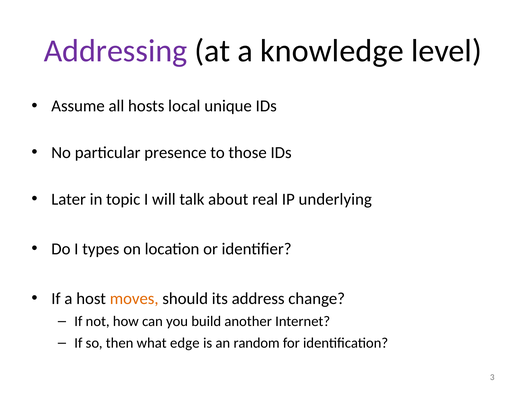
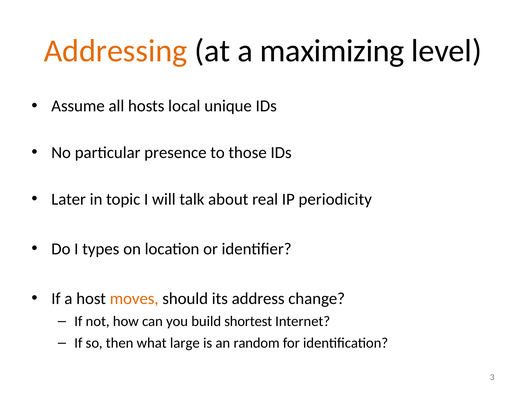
Addressing colour: purple -> orange
knowledge: knowledge -> maximizing
underlying: underlying -> periodicity
another: another -> shortest
edge: edge -> large
